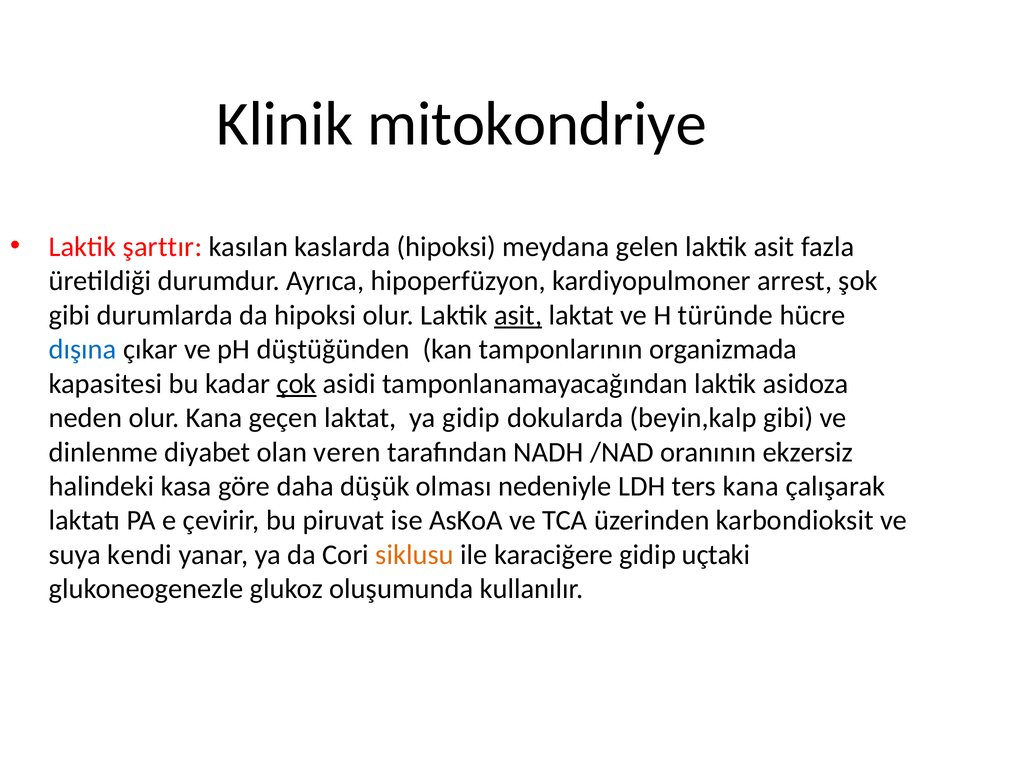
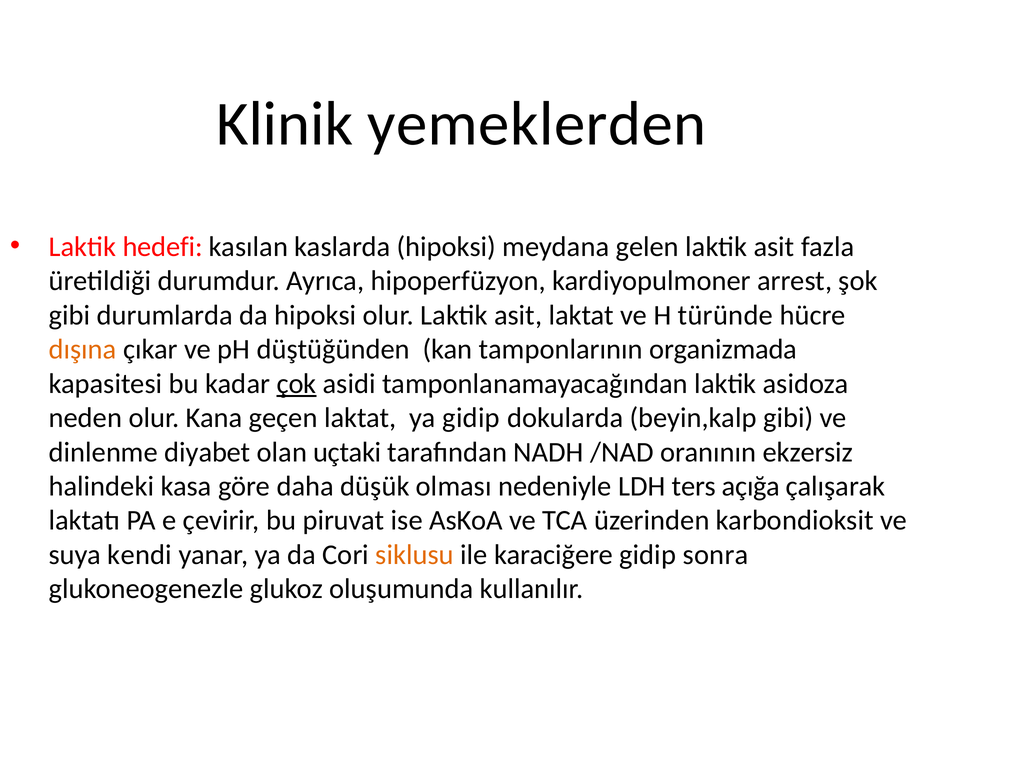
mitokondriye: mitokondriye -> yemeklerden
şarttır: şarttır -> hedefi
asit at (518, 315) underline: present -> none
dışına colour: blue -> orange
veren: veren -> uçtaki
ters kana: kana -> açığa
uçtaki: uçtaki -> sonra
